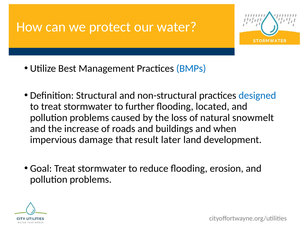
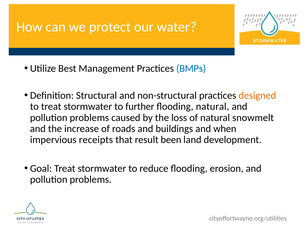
designed colour: blue -> orange
flooding located: located -> natural
damage: damage -> receipts
later: later -> been
